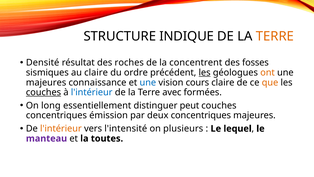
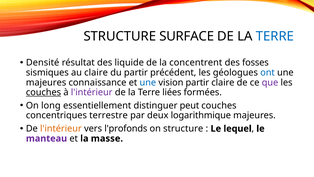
INDIQUE: INDIQUE -> SURFACE
TERRE at (275, 36) colour: orange -> blue
roches: roches -> liquide
du ordre: ordre -> partir
les at (205, 72) underline: present -> none
ont colour: orange -> blue
vision cours: cours -> partir
que colour: orange -> purple
l'intérieur at (92, 92) colour: blue -> purple
avec: avec -> liées
émission: émission -> terrestre
deux concentriques: concentriques -> logarithmique
l'intensité: l'intensité -> l'profonds
on plusieurs: plusieurs -> structure
toutes: toutes -> masse
